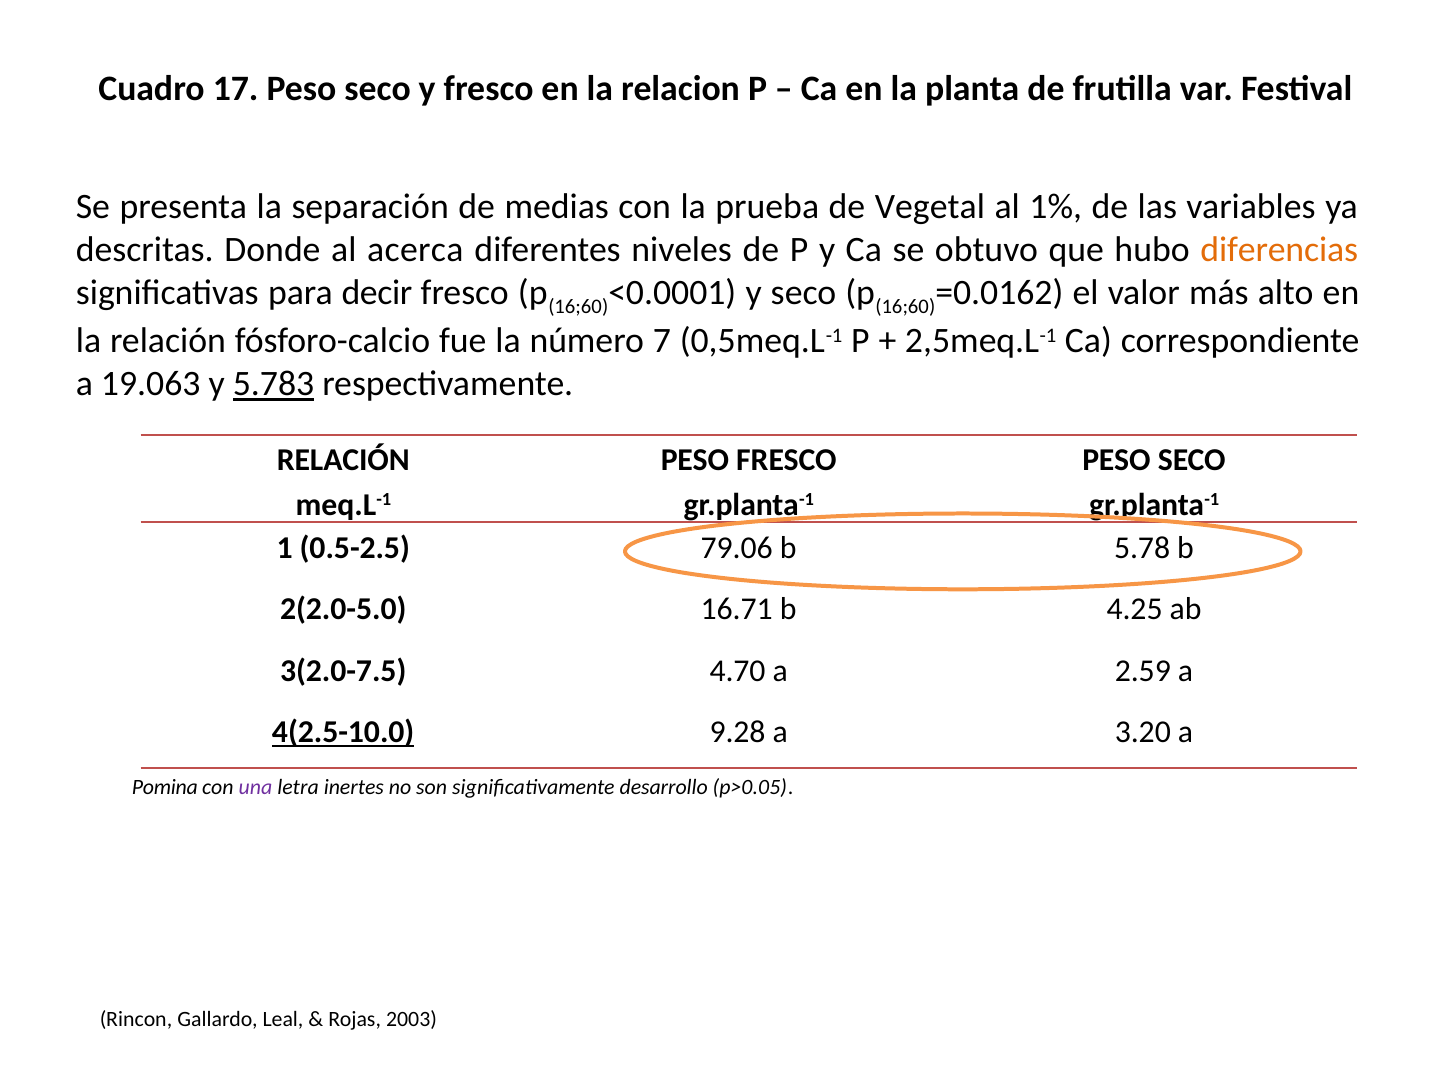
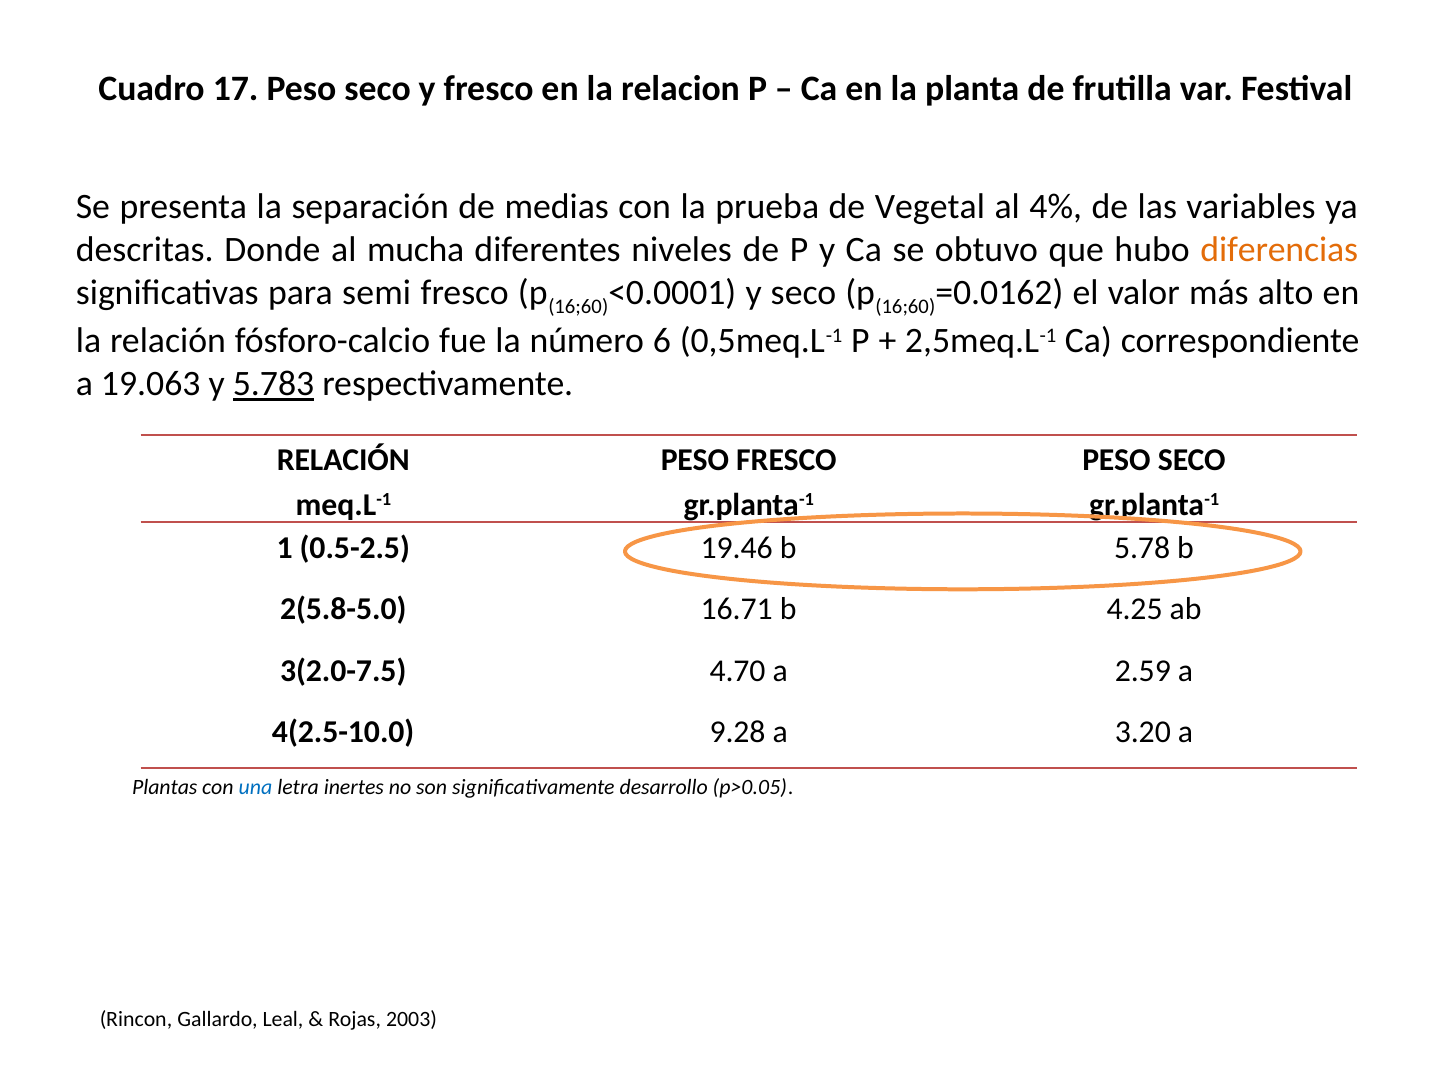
1%: 1% -> 4%
acerca: acerca -> mucha
decir: decir -> semi
7: 7 -> 6
79.06: 79.06 -> 19.46
2(2.0-5.0: 2(2.0-5.0 -> 2(5.8-5.0
4(2.5-10.0 underline: present -> none
Pomina: Pomina -> Plantas
una colour: purple -> blue
